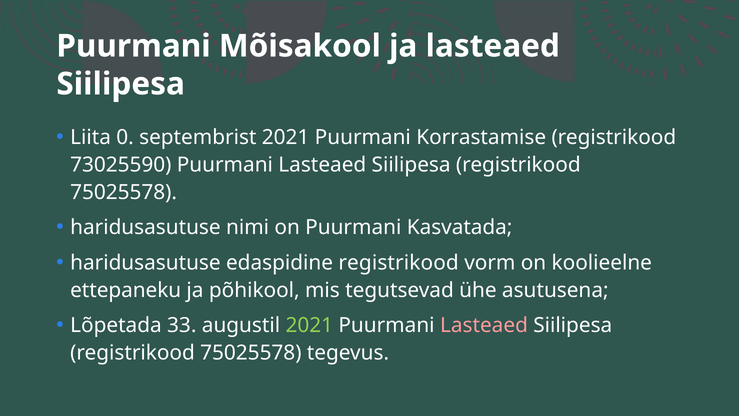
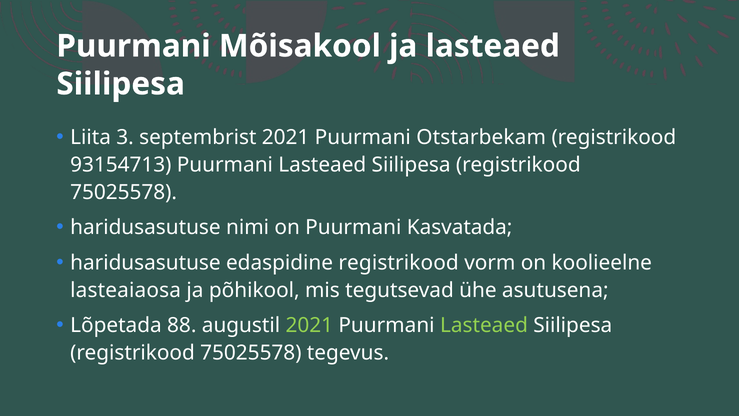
0: 0 -> 3
Korrastamise: Korrastamise -> Otstarbekam
73025590: 73025590 -> 93154713
ettepaneku: ettepaneku -> lasteaiaosa
33: 33 -> 88
Lasteaed at (484, 325) colour: pink -> light green
